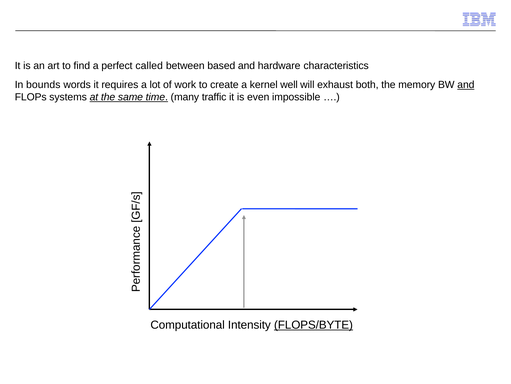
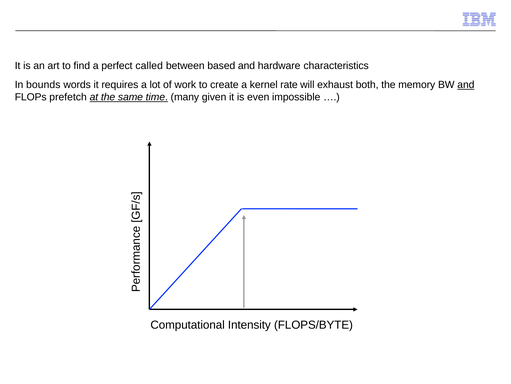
well: well -> rate
systems: systems -> prefetch
traffic: traffic -> given
FLOPS/BYTE underline: present -> none
